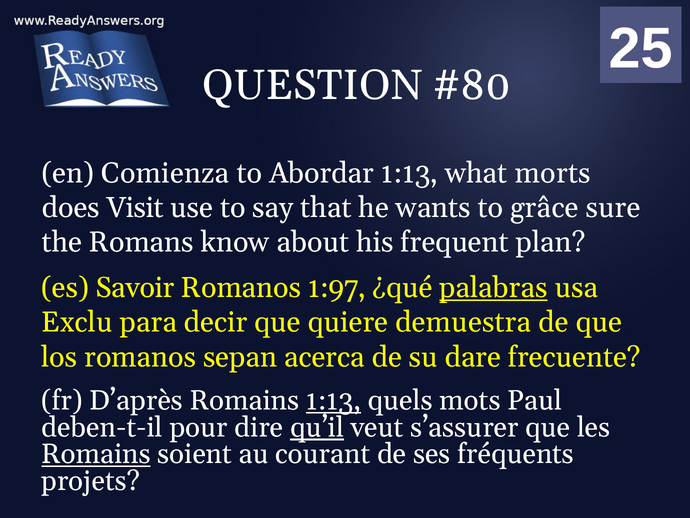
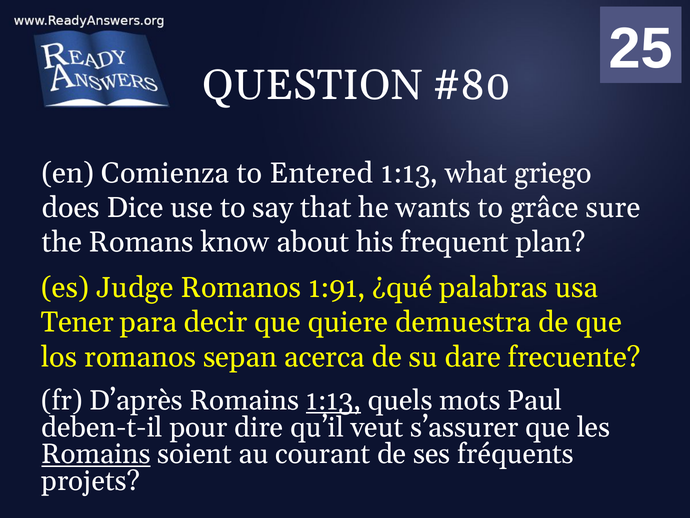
Abordar: Abordar -> Entered
morts: morts -> griego
Visit: Visit -> Dice
Savoir: Savoir -> Judge
1:97: 1:97 -> 1:91
palabras underline: present -> none
Exclu: Exclu -> Tener
qu’il underline: present -> none
